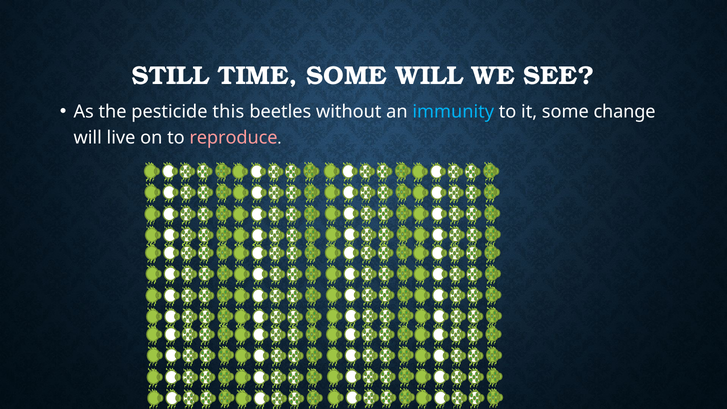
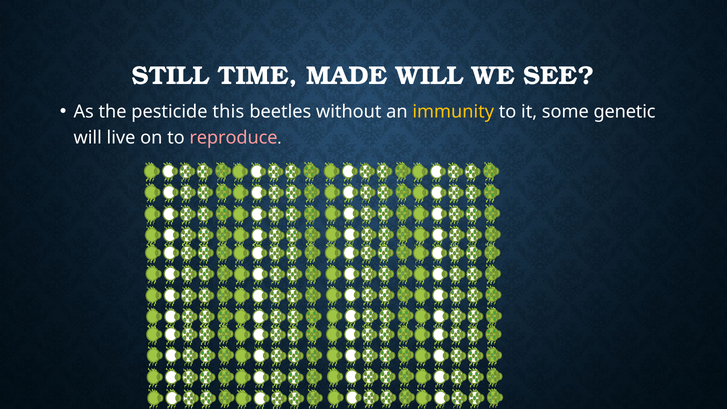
TIME SOME: SOME -> MADE
immunity colour: light blue -> yellow
change: change -> genetic
